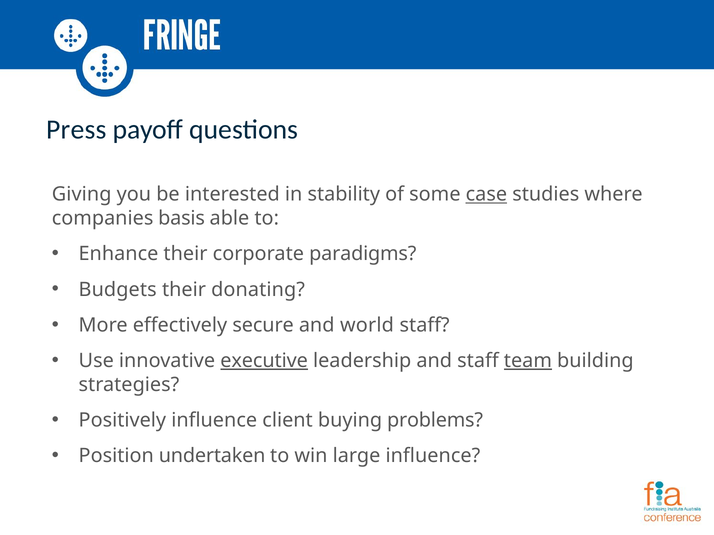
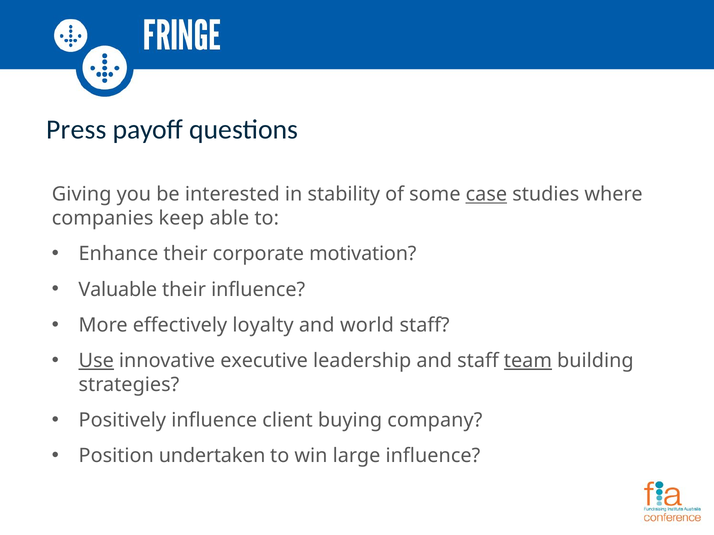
basis: basis -> keep
paradigms: paradigms -> motivation
Budgets: Budgets -> Valuable
their donating: donating -> influence
secure: secure -> loyalty
Use underline: none -> present
executive underline: present -> none
problems: problems -> company
